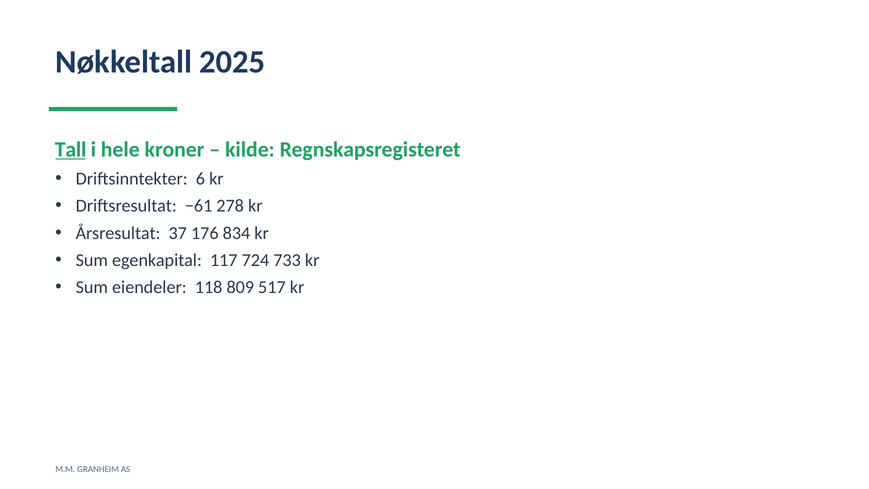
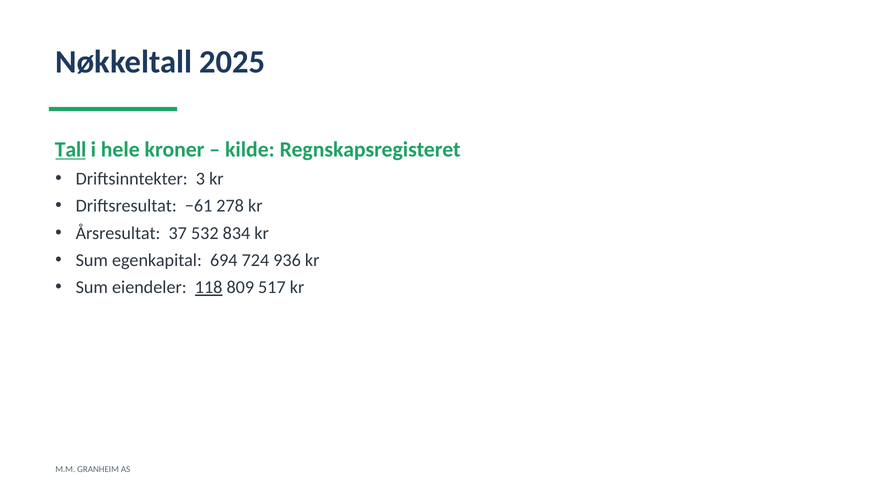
6: 6 -> 3
176: 176 -> 532
117: 117 -> 694
733: 733 -> 936
118 underline: none -> present
